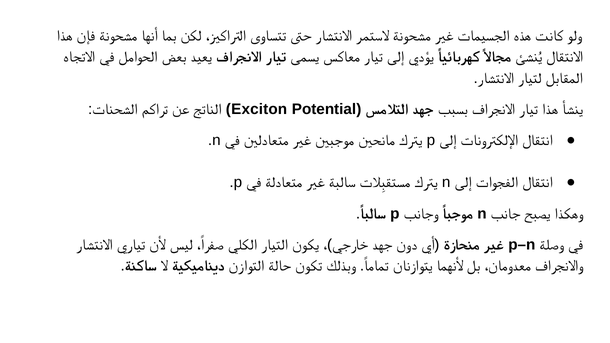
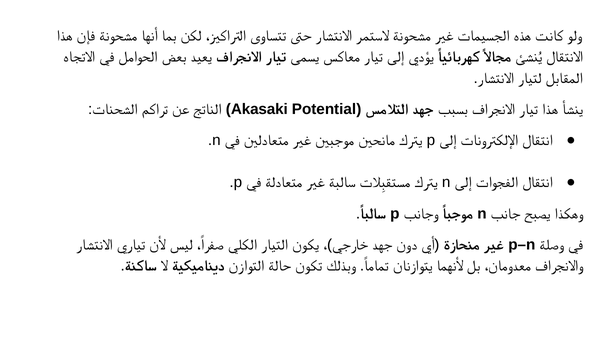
Exciton: Exciton -> Akasaki
